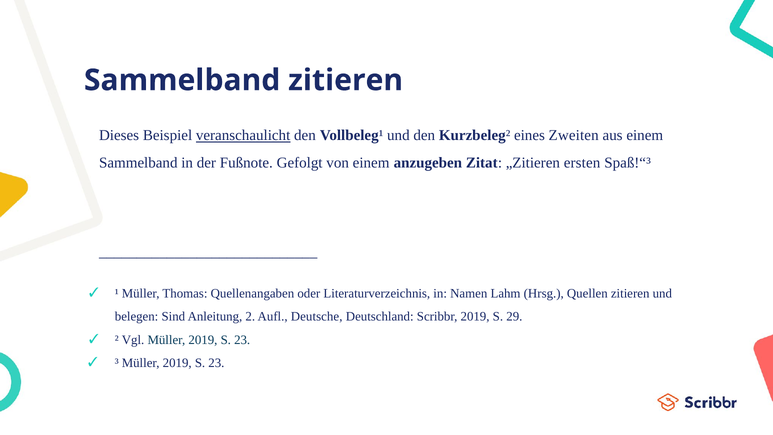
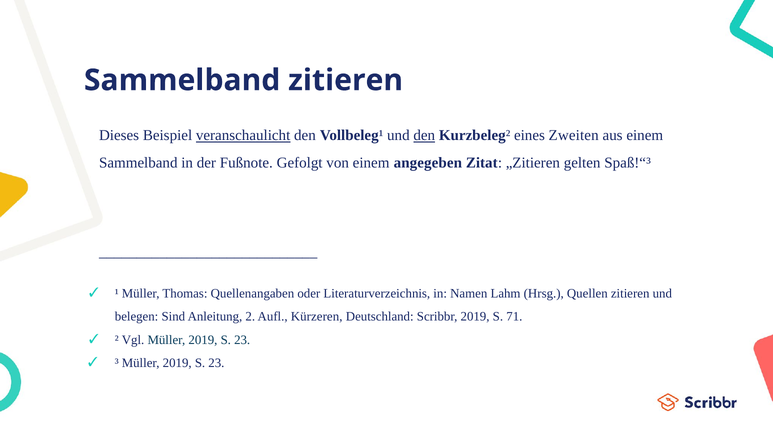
den at (424, 135) underline: none -> present
anzugeben: anzugeben -> angegeben
ersten: ersten -> gelten
Deutsche: Deutsche -> Kürzeren
29: 29 -> 71
